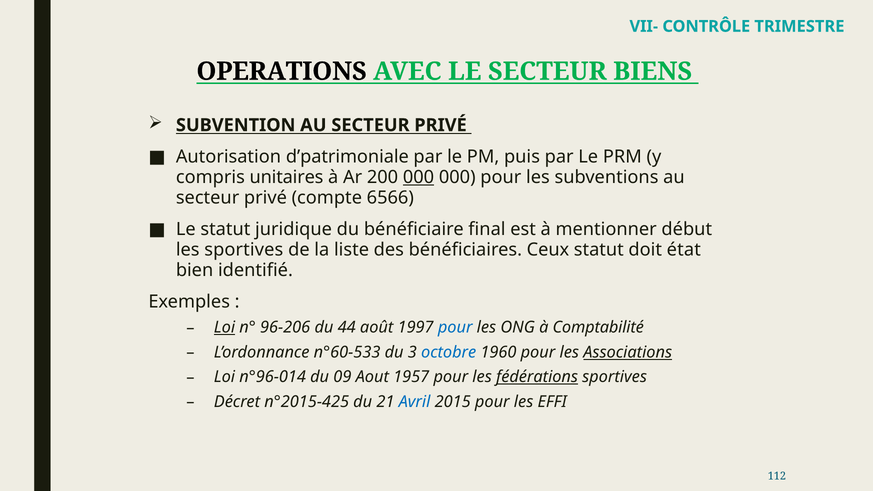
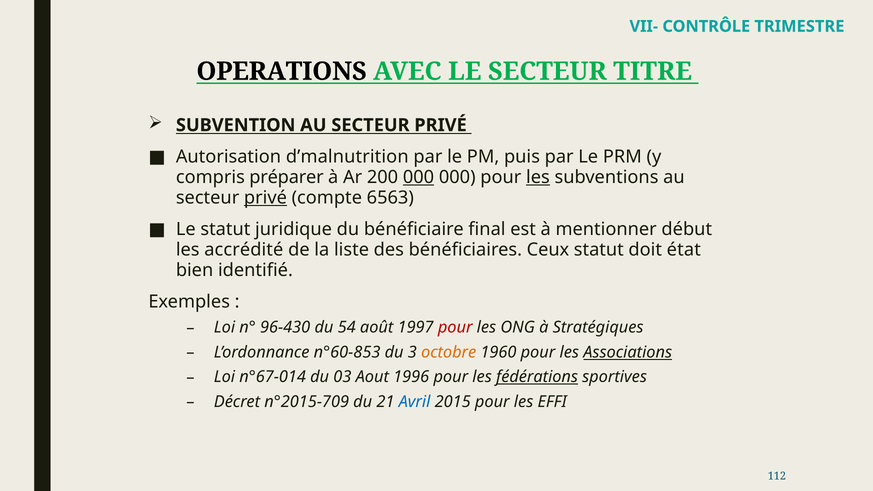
BIENS: BIENS -> TITRE
d’patrimoniale: d’patrimoniale -> d’malnutrition
unitaires: unitaires -> préparer
les at (538, 177) underline: none -> present
privé at (265, 198) underline: none -> present
6566: 6566 -> 6563
les sportives: sportives -> accrédité
Loi at (224, 327) underline: present -> none
96-206: 96-206 -> 96-430
44: 44 -> 54
pour at (455, 327) colour: blue -> red
Comptabilité: Comptabilité -> Stratégiques
n°60-533: n°60-533 -> n°60-853
octobre colour: blue -> orange
n°96-014: n°96-014 -> n°67-014
09: 09 -> 03
1957: 1957 -> 1996
n°2015-425: n°2015-425 -> n°2015-709
